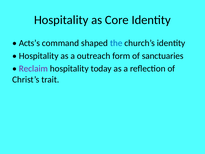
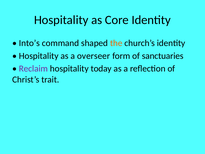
Acts’s: Acts’s -> Into’s
the colour: blue -> orange
outreach: outreach -> overseer
